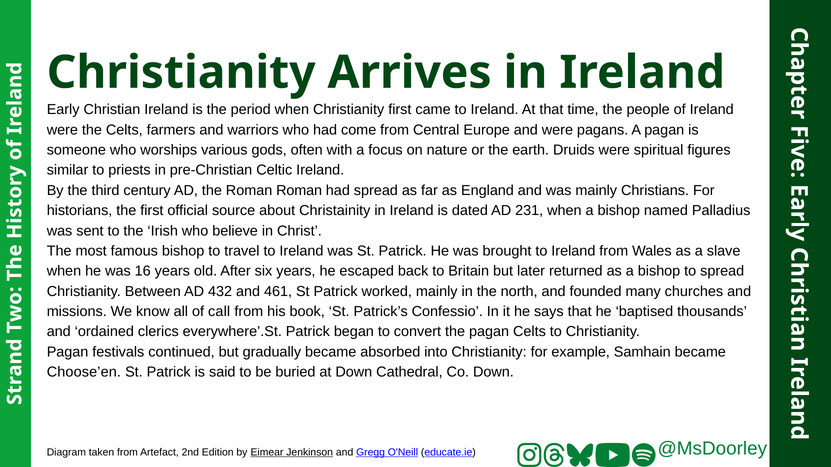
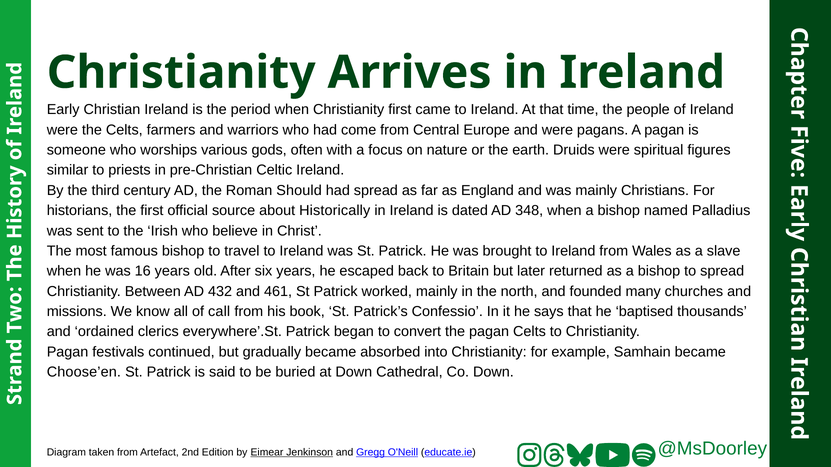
Roman Roman: Roman -> Should
Christainity: Christainity -> Historically
231: 231 -> 348
